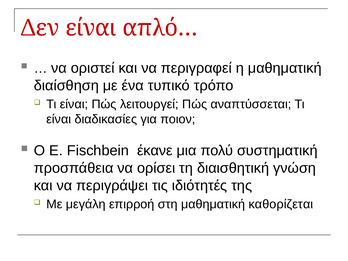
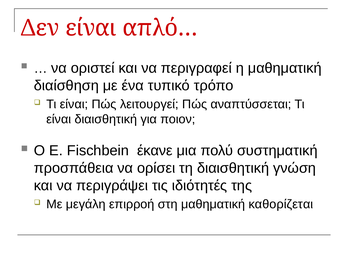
είναι διαδικασίες: διαδικασίες -> διαισθητική
